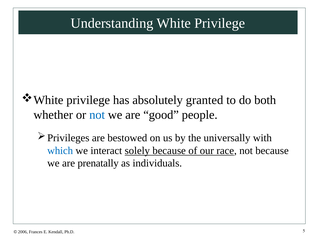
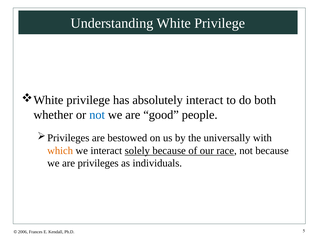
absolutely granted: granted -> interact
which colour: blue -> orange
prenatally: prenatally -> privileges
